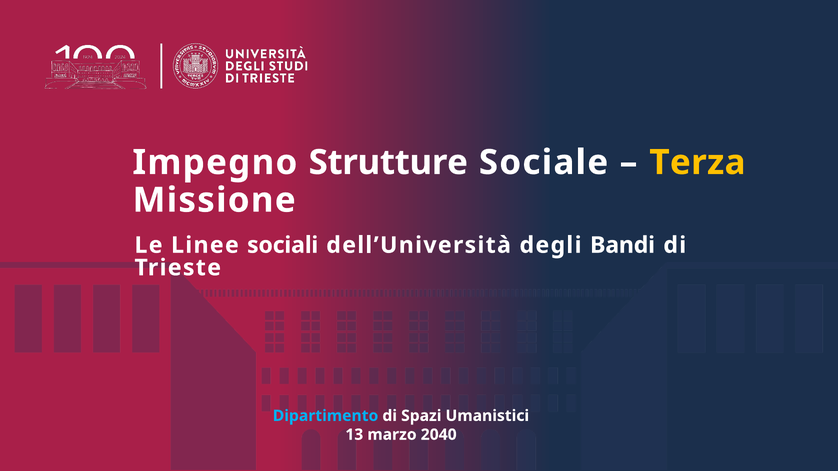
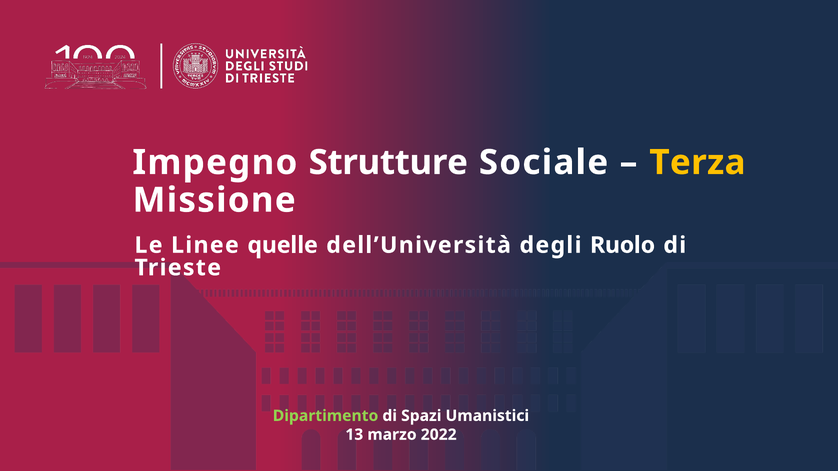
sociali: sociali -> quelle
Bandi: Bandi -> Ruolo
Dipartimento colour: light blue -> light green
2040: 2040 -> 2022
